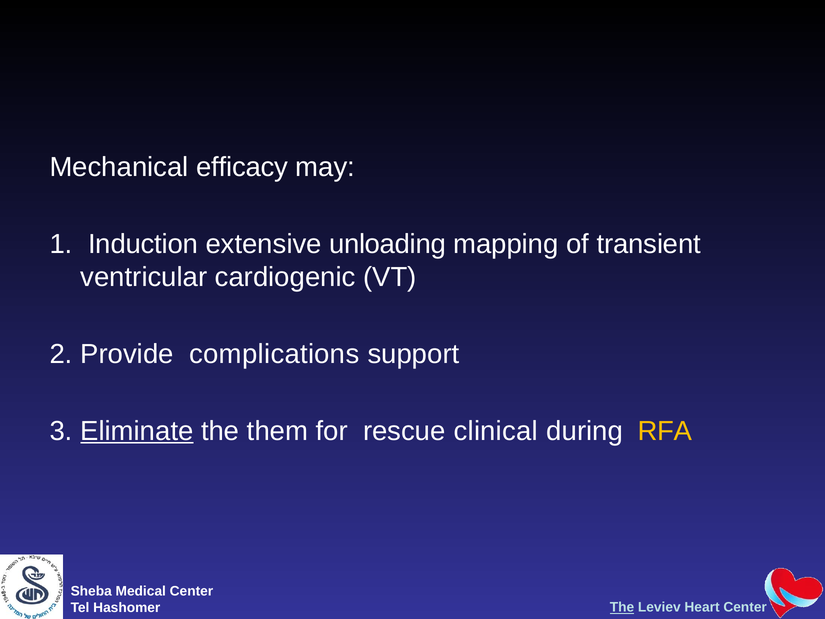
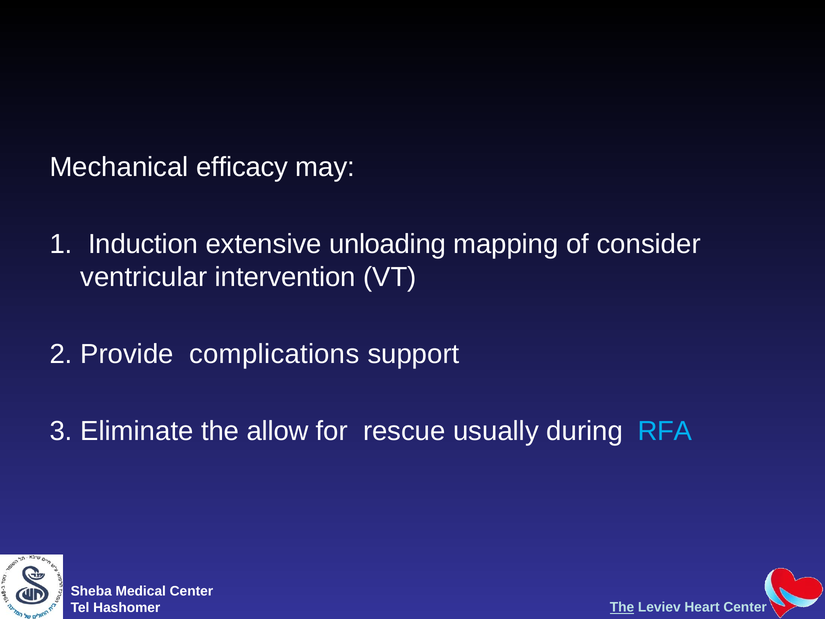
transient: transient -> consider
cardiogenic: cardiogenic -> intervention
Eliminate underline: present -> none
them: them -> allow
clinical: clinical -> usually
RFA colour: yellow -> light blue
